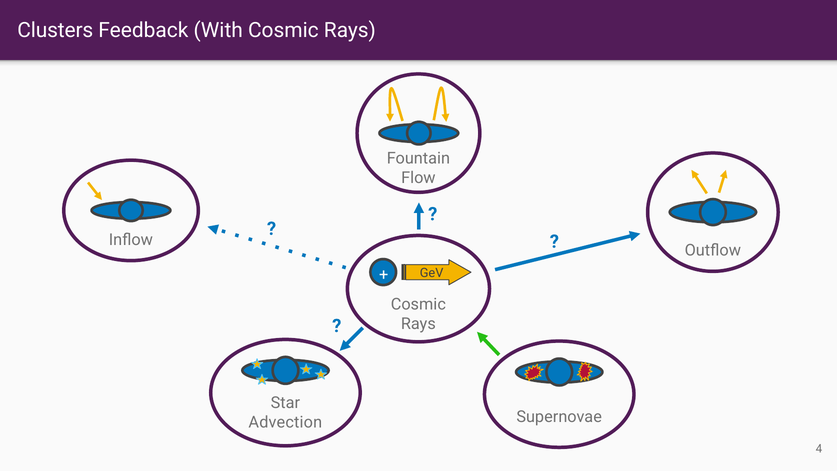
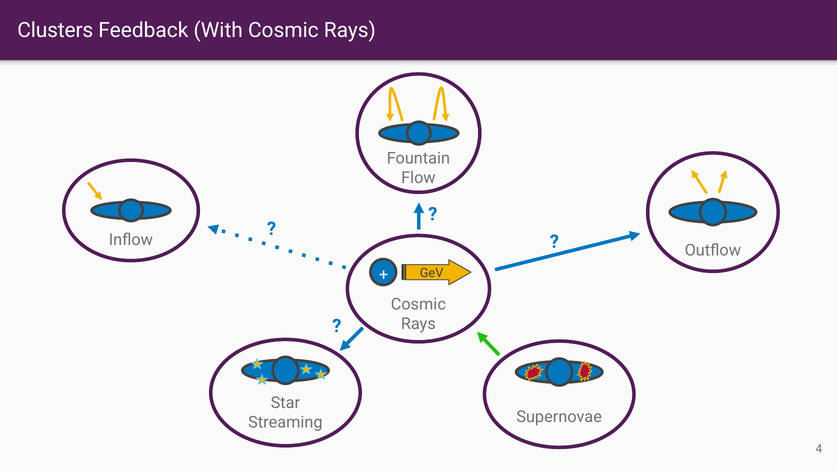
Advection: Advection -> Streaming
